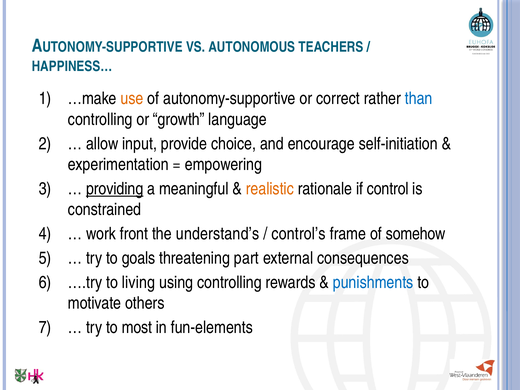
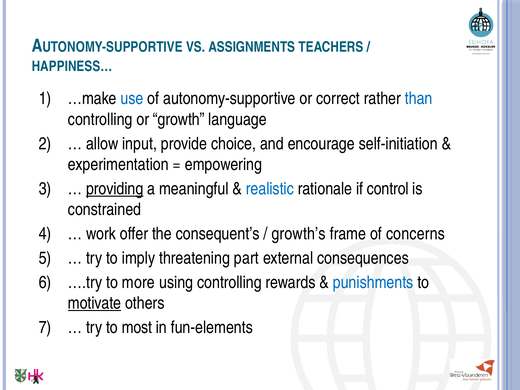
AUTONOMOUS: AUTONOMOUS -> ASSIGNMENTS
use colour: orange -> blue
realistic colour: orange -> blue
front: front -> offer
understand’s: understand’s -> consequent’s
control’s: control’s -> growth’s
somehow: somehow -> concerns
goals: goals -> imply
living: living -> more
motivate underline: none -> present
